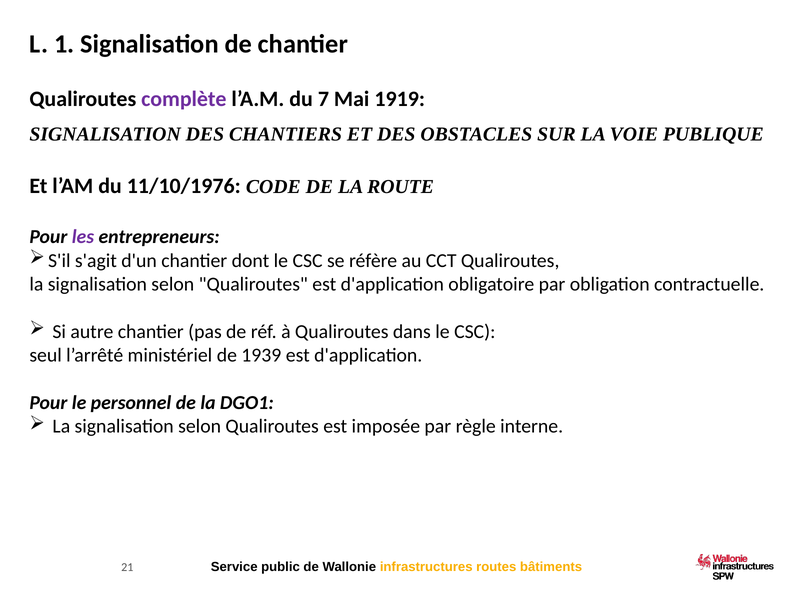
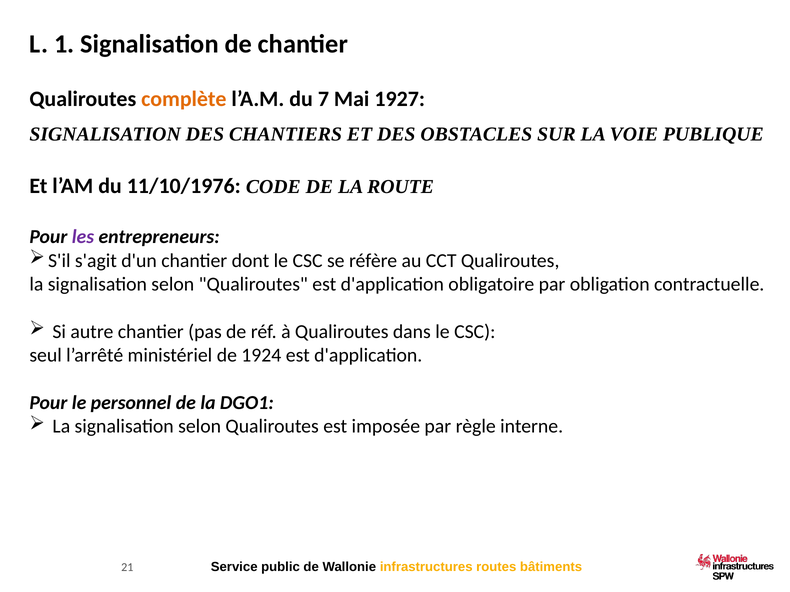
complète colour: purple -> orange
1919: 1919 -> 1927
1939: 1939 -> 1924
